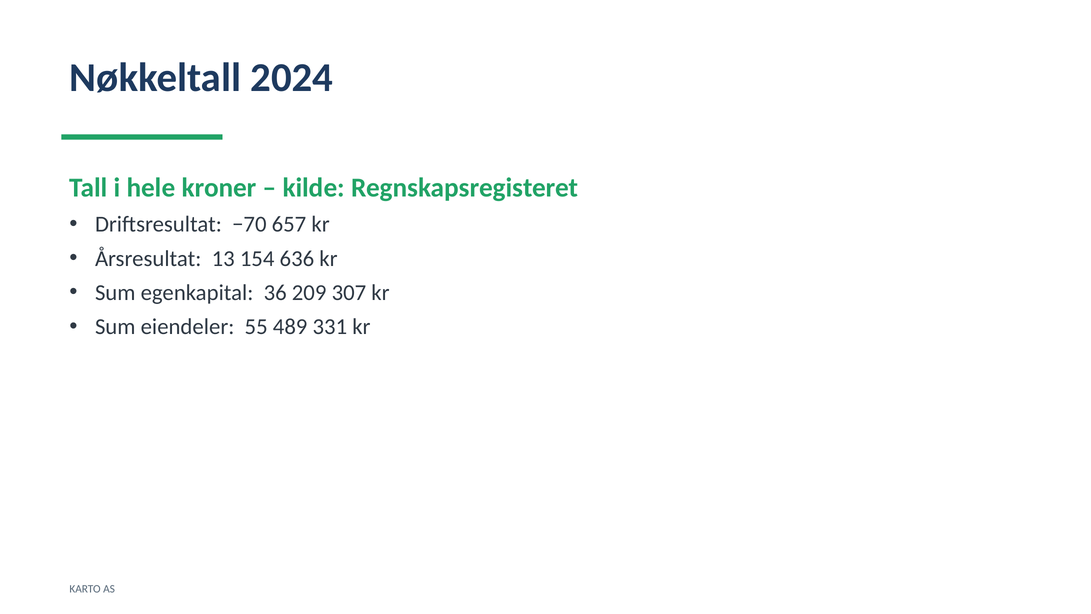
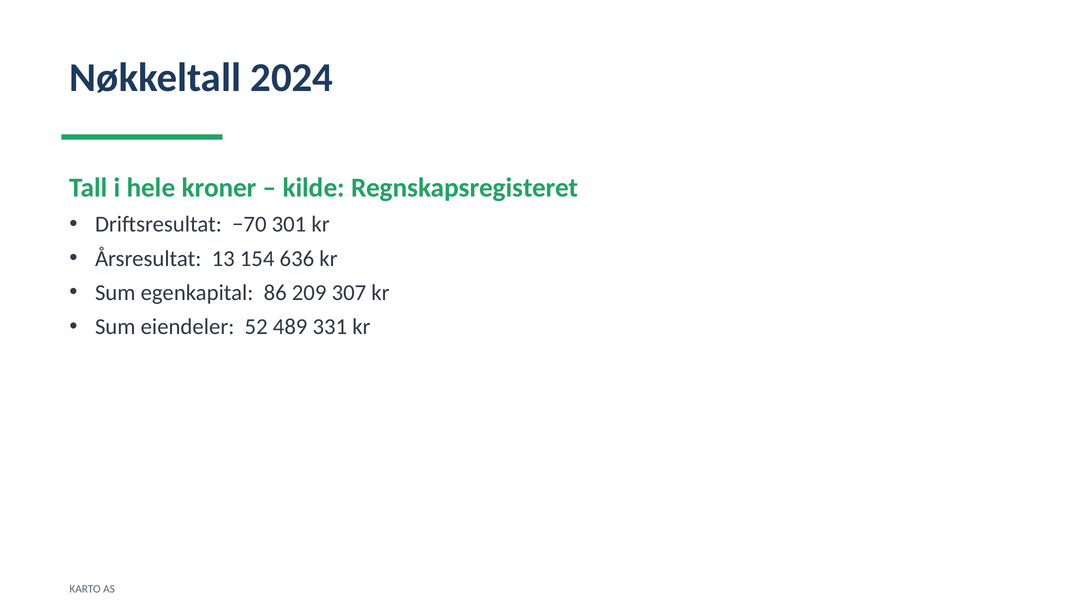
657: 657 -> 301
36: 36 -> 86
55: 55 -> 52
